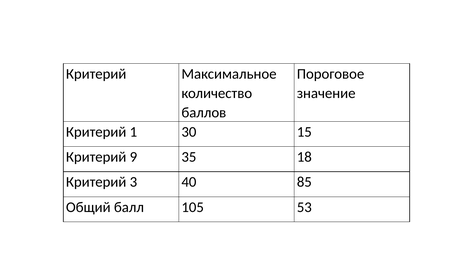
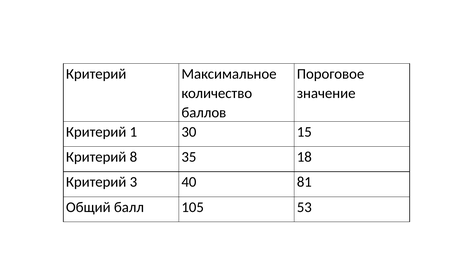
9: 9 -> 8
85: 85 -> 81
